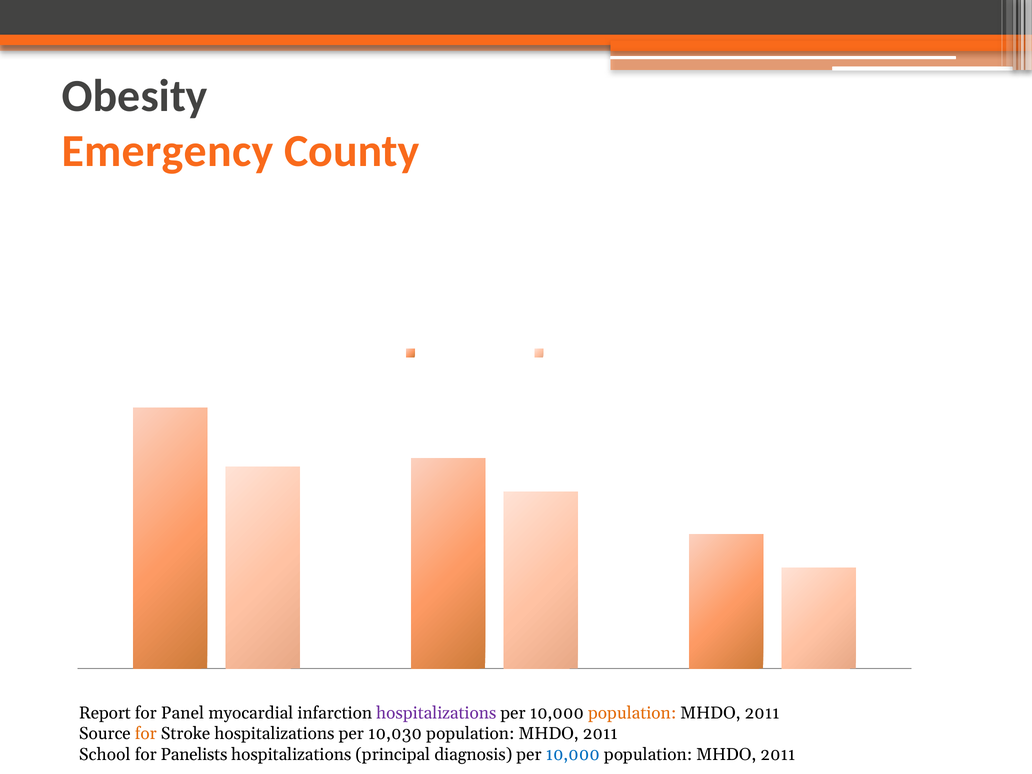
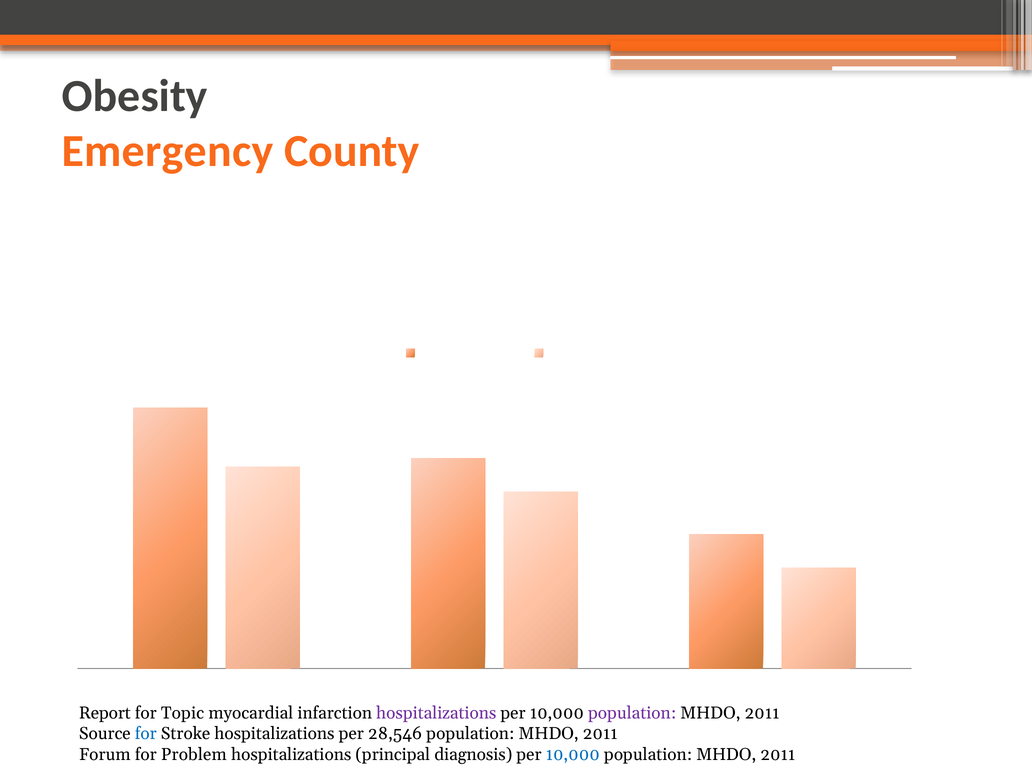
Panel: Panel -> Topic
population at (632, 713) colour: orange -> purple
for at (146, 734) colour: orange -> blue
10,030: 10,030 -> 28,546
School: School -> Forum
Panelists: Panelists -> Problem
